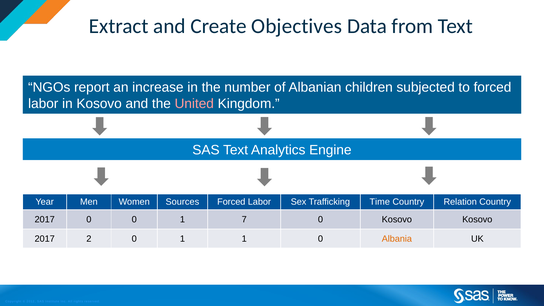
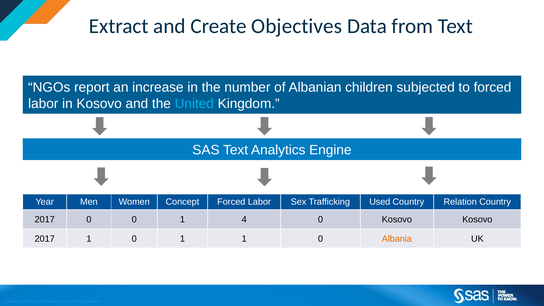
United colour: pink -> light blue
Sources: Sources -> Concept
Time: Time -> Used
7: 7 -> 4
2017 2: 2 -> 1
